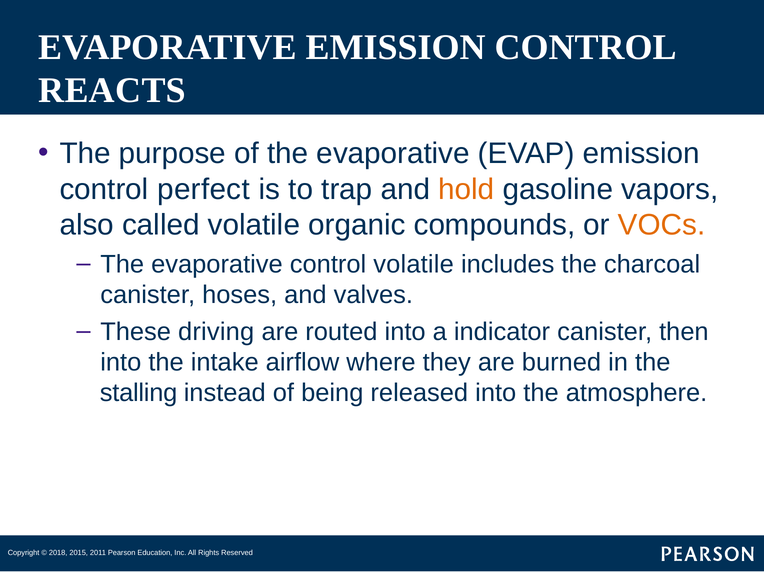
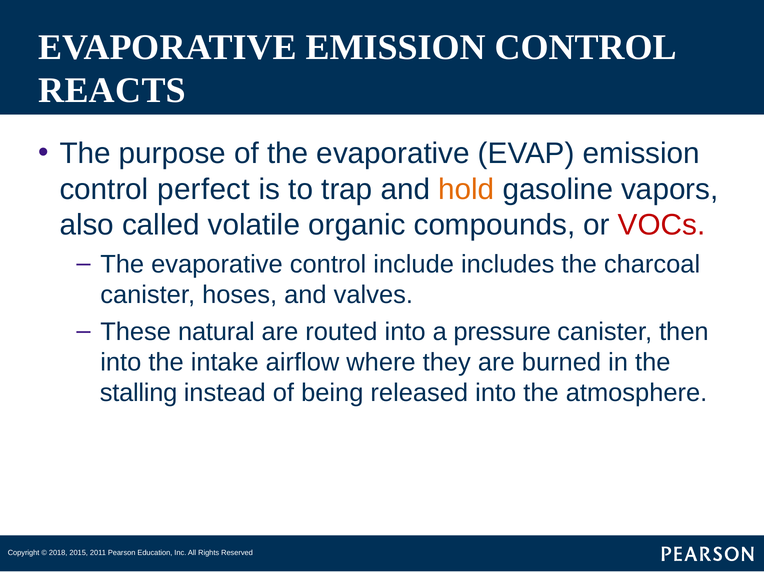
VOCs colour: orange -> red
control volatile: volatile -> include
driving: driving -> natural
indicator: indicator -> pressure
